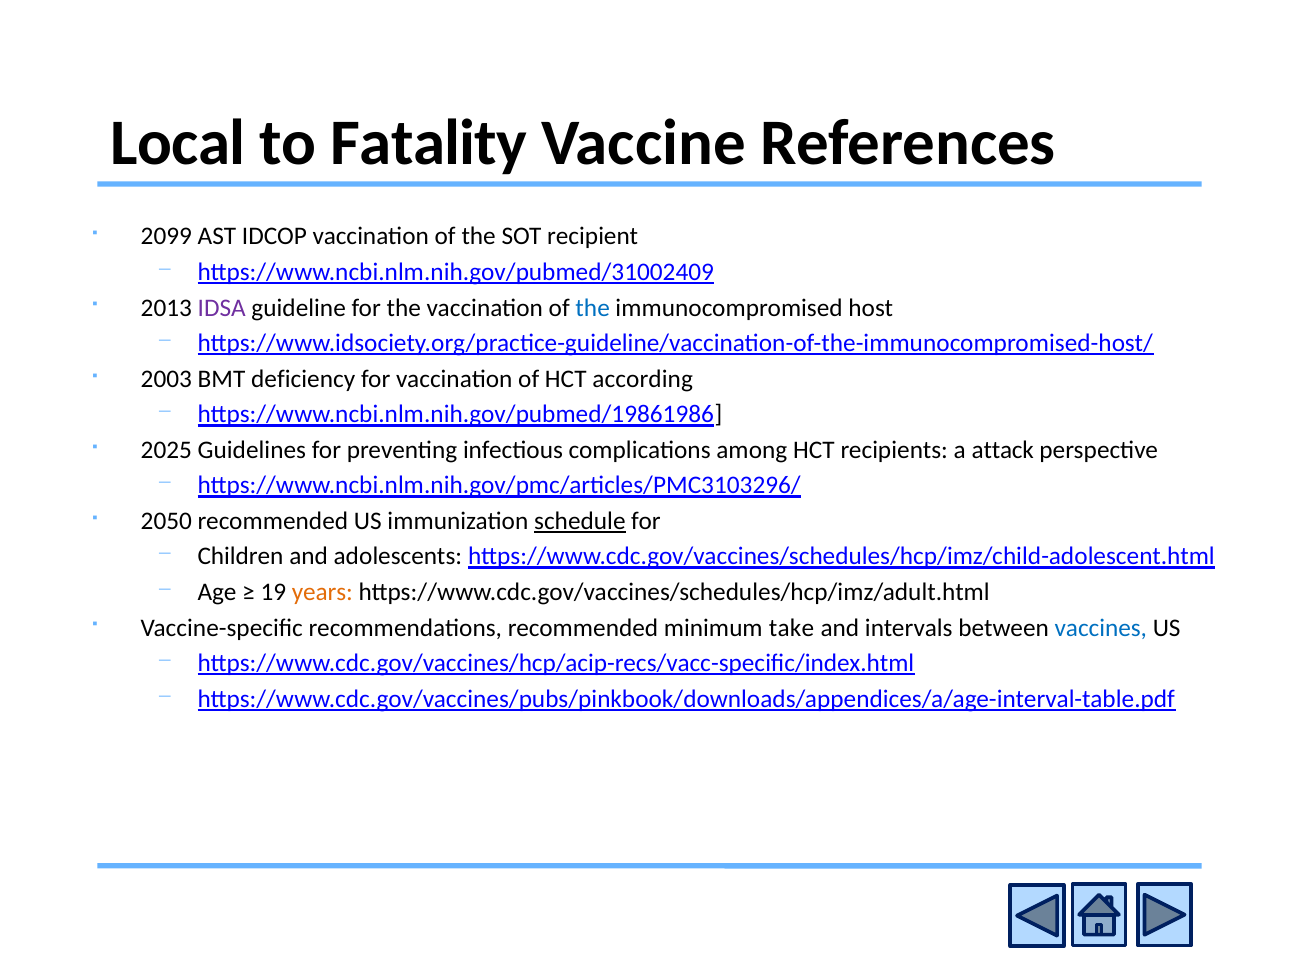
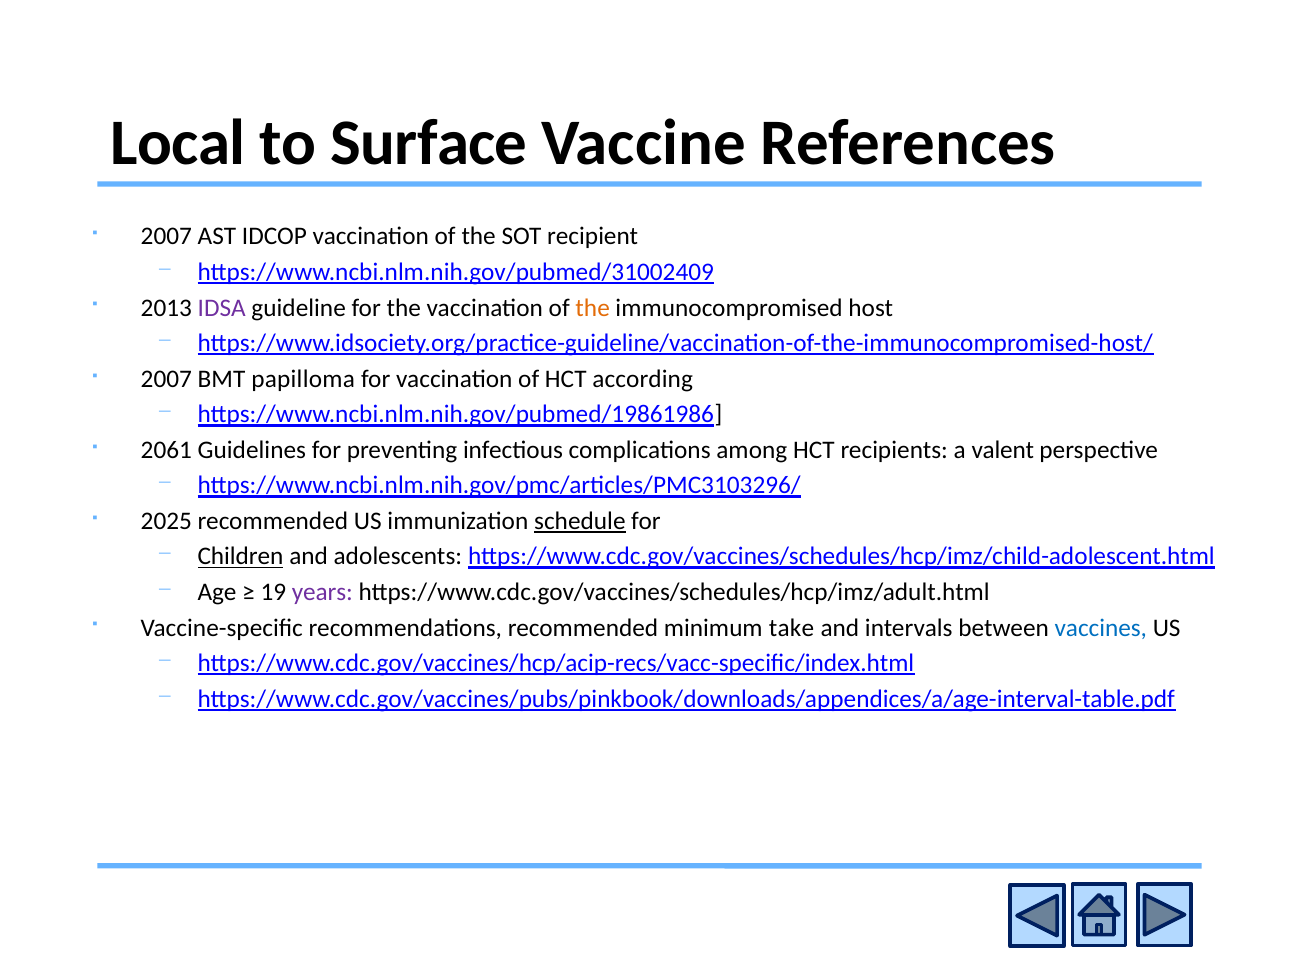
Fatality: Fatality -> Surface
2099 at (166, 237): 2099 -> 2007
the at (593, 308) colour: blue -> orange
2003 at (166, 379): 2003 -> 2007
deficiency: deficiency -> papilloma
2025: 2025 -> 2061
attack: attack -> valent
2050: 2050 -> 2025
Children underline: none -> present
years colour: orange -> purple
